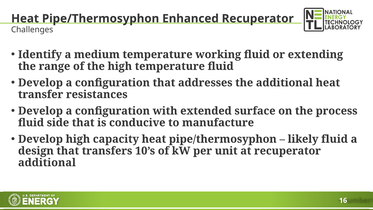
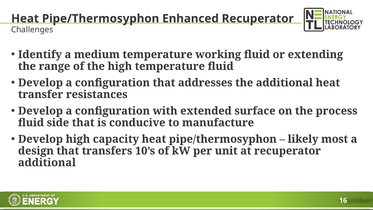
likely fluid: fluid -> most
